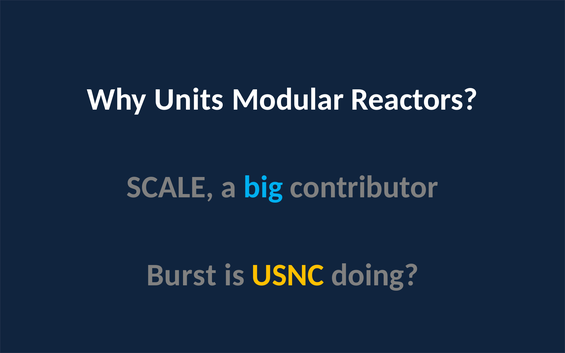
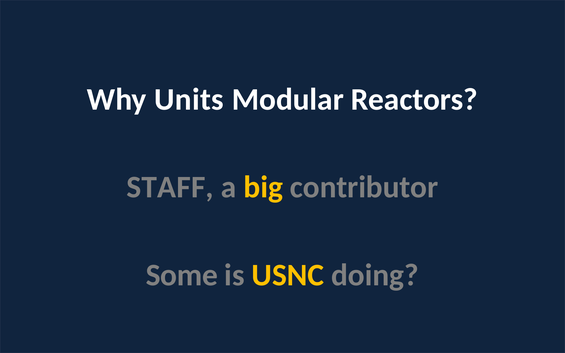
SCALE: SCALE -> STAFF
big colour: light blue -> yellow
Burst: Burst -> Some
